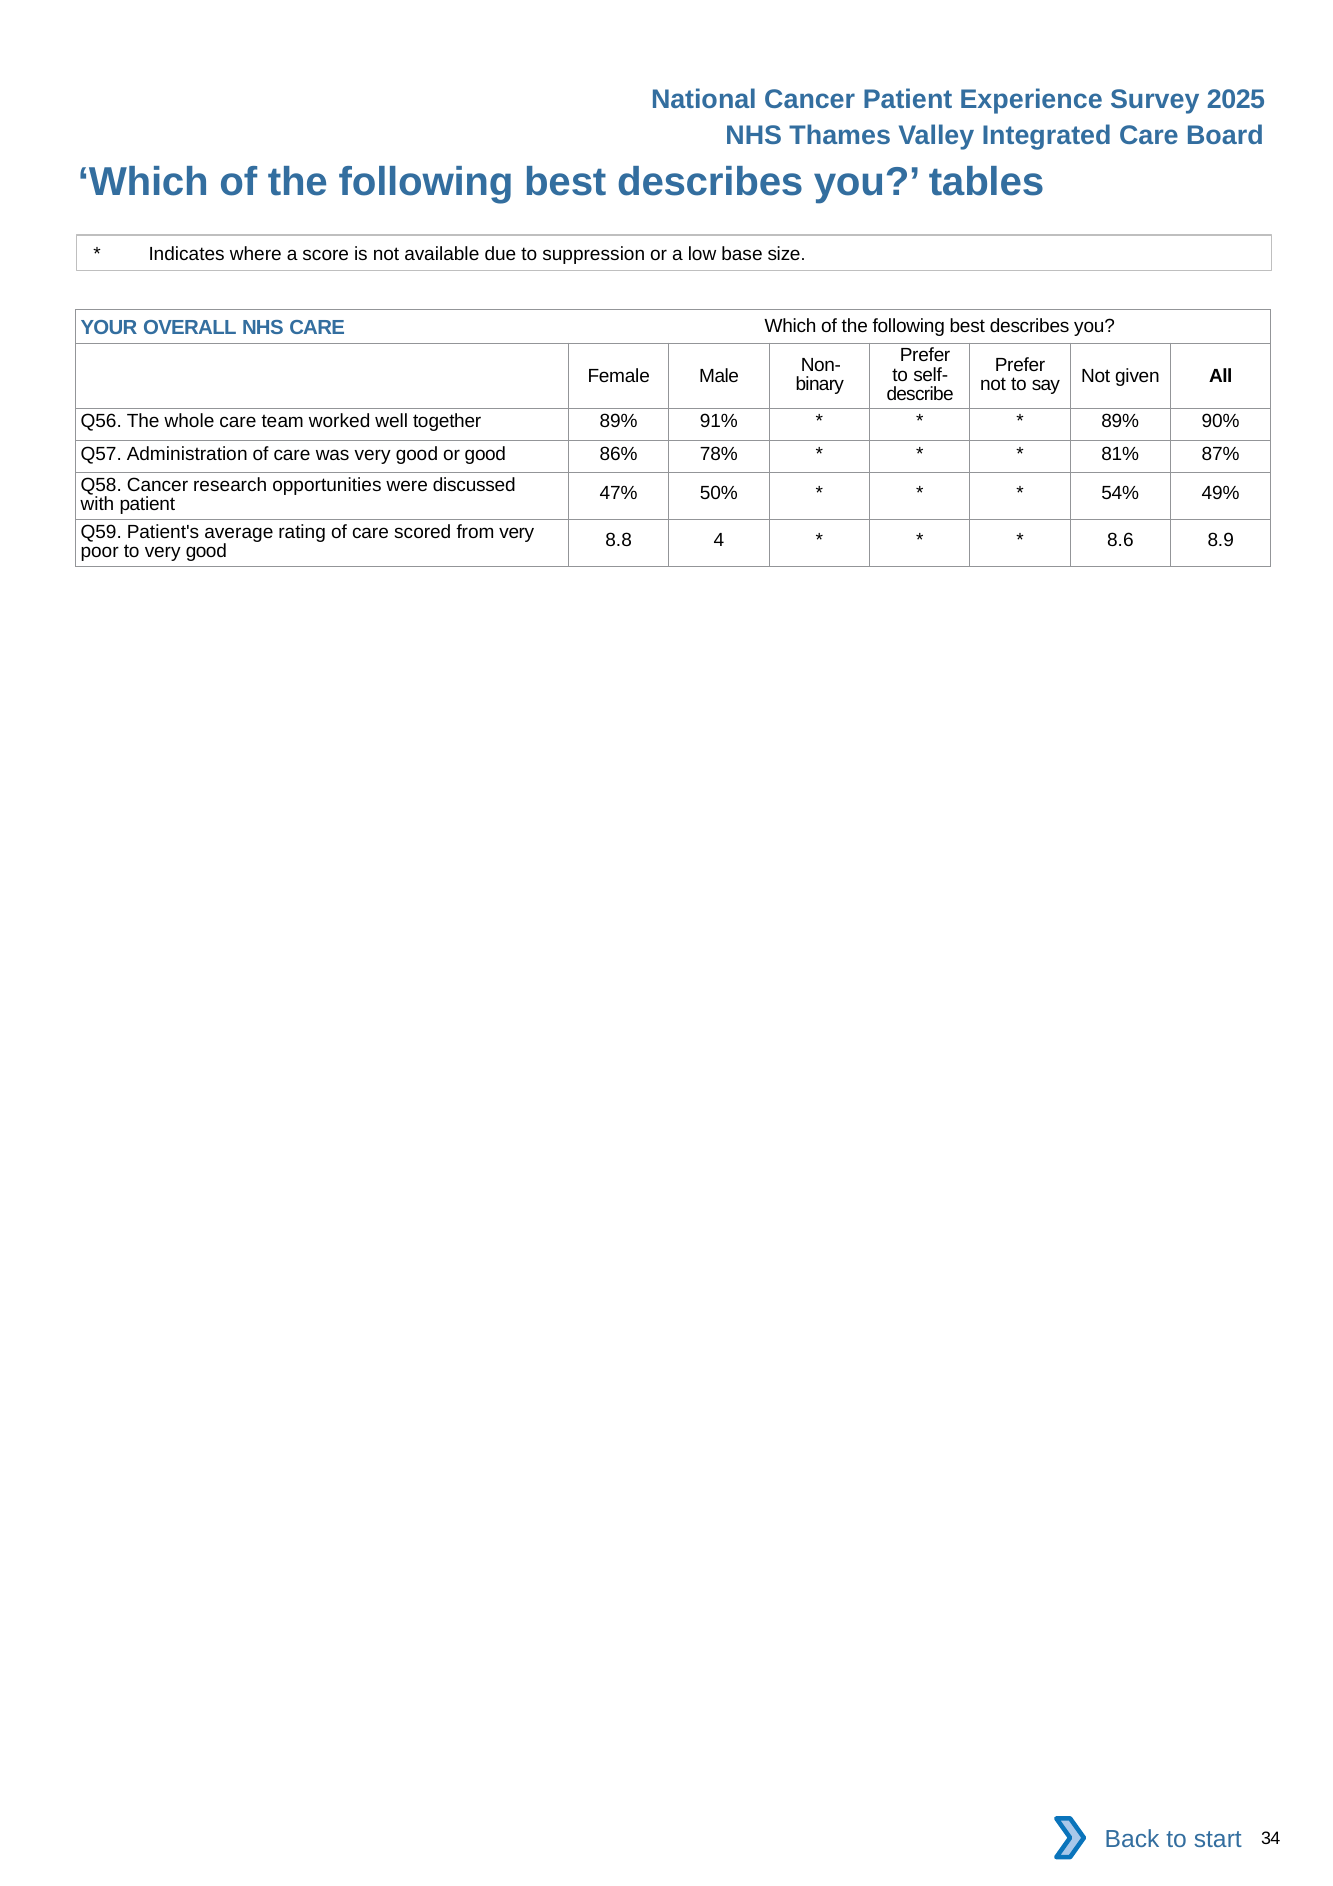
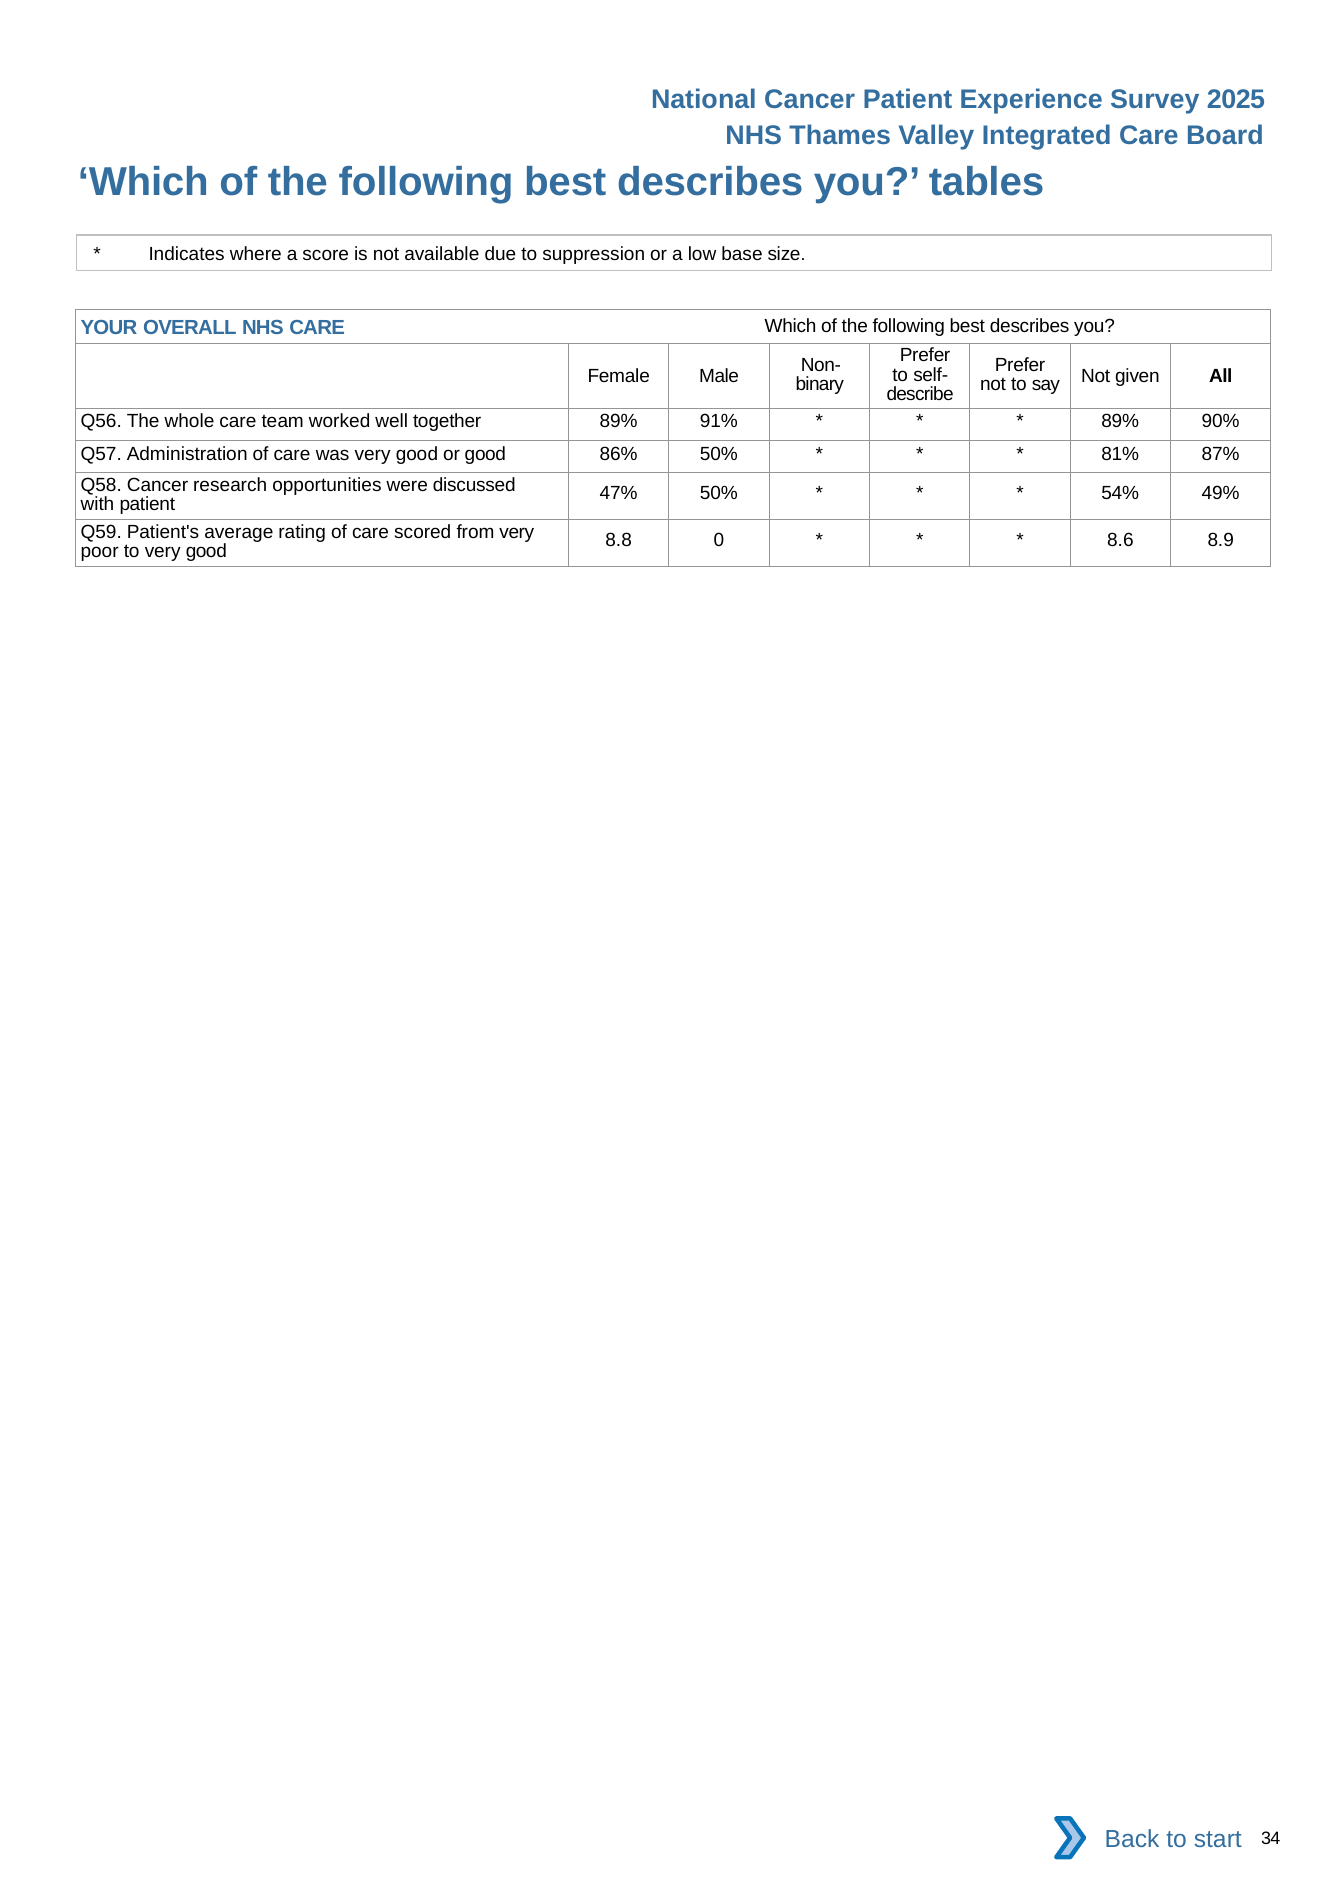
86% 78%: 78% -> 50%
4: 4 -> 0
